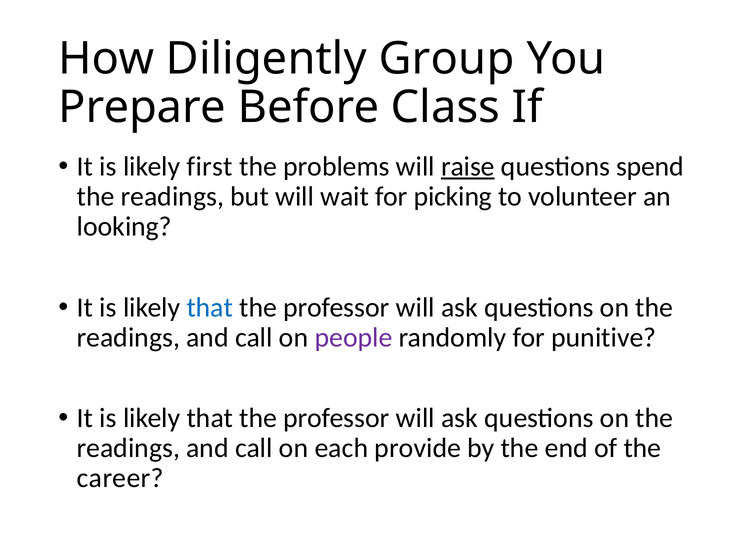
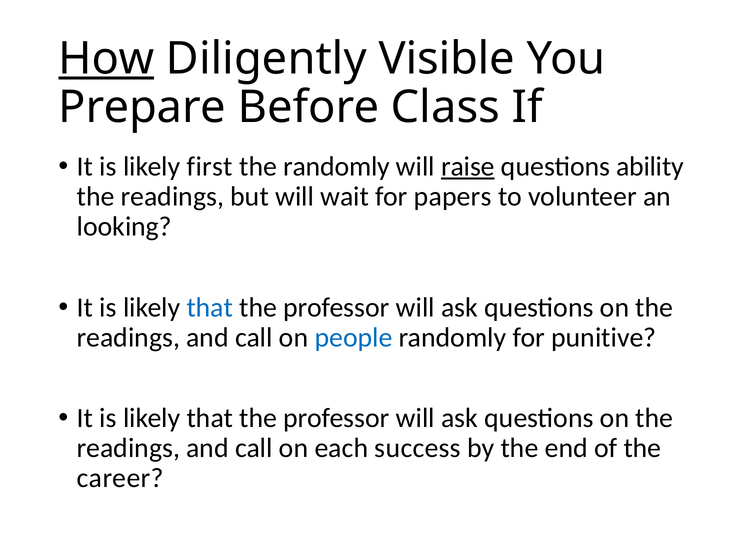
How underline: none -> present
Group: Group -> Visible
the problems: problems -> randomly
spend: spend -> ability
picking: picking -> papers
people colour: purple -> blue
provide: provide -> success
